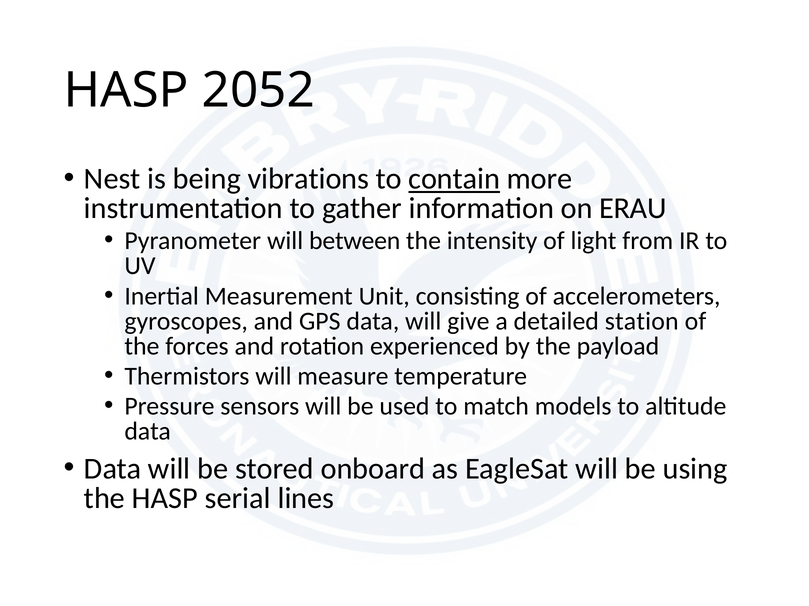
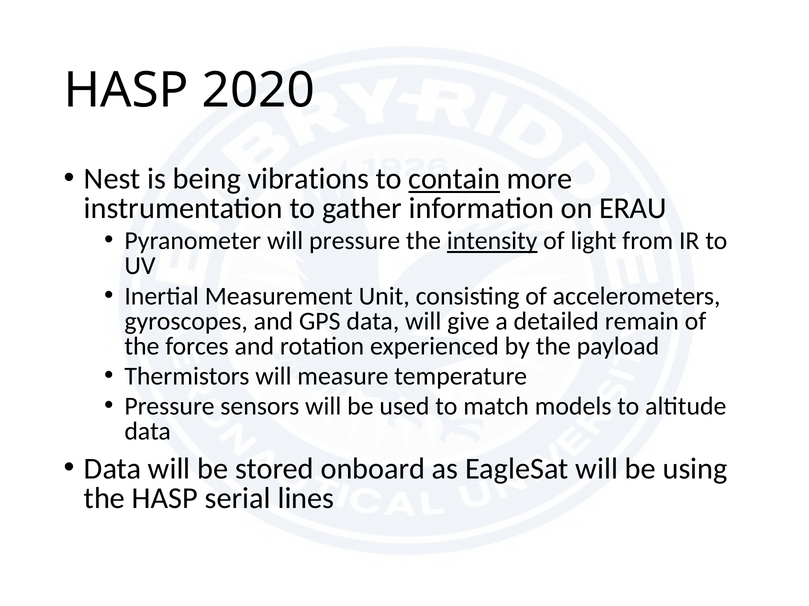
2052: 2052 -> 2020
will between: between -> pressure
intensity underline: none -> present
station: station -> remain
